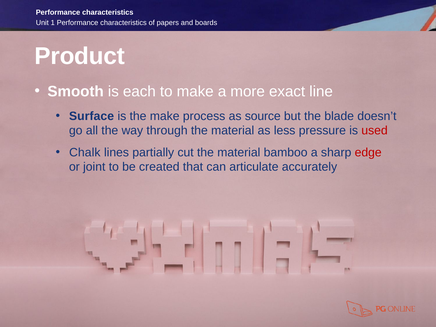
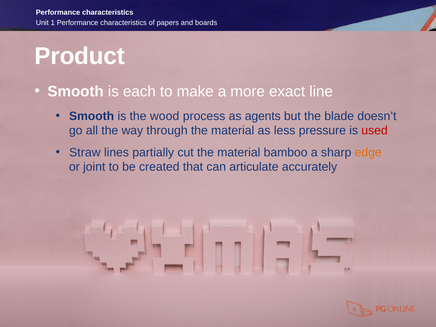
Surface at (92, 116): Surface -> Smooth
the make: make -> wood
source: source -> agents
Chalk: Chalk -> Straw
edge colour: red -> orange
